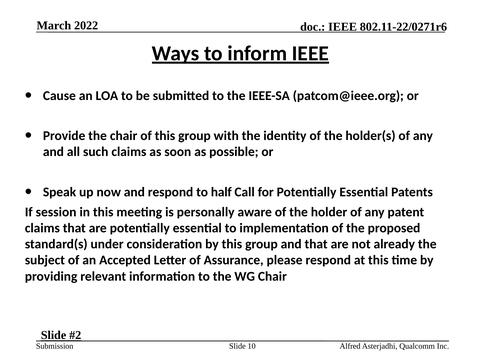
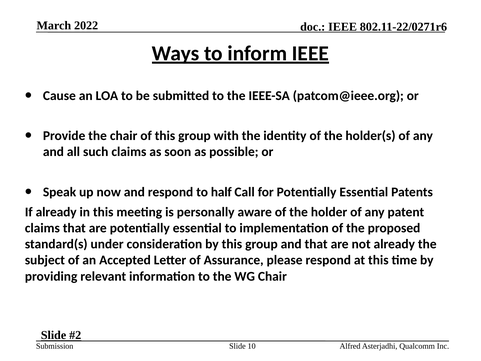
If session: session -> already
